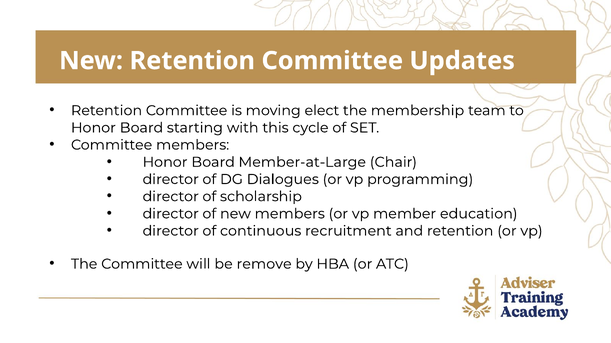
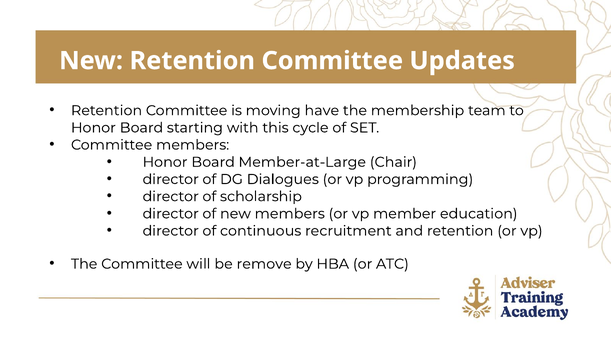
elect: elect -> have
